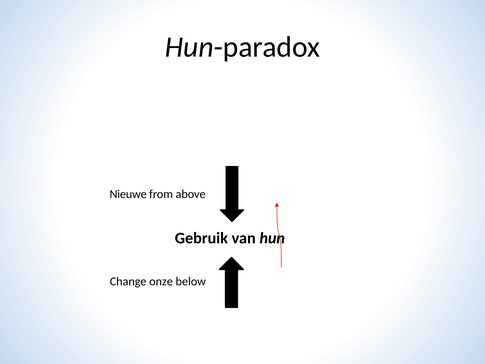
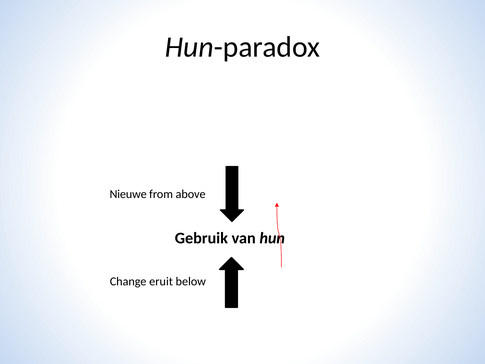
onze: onze -> eruit
